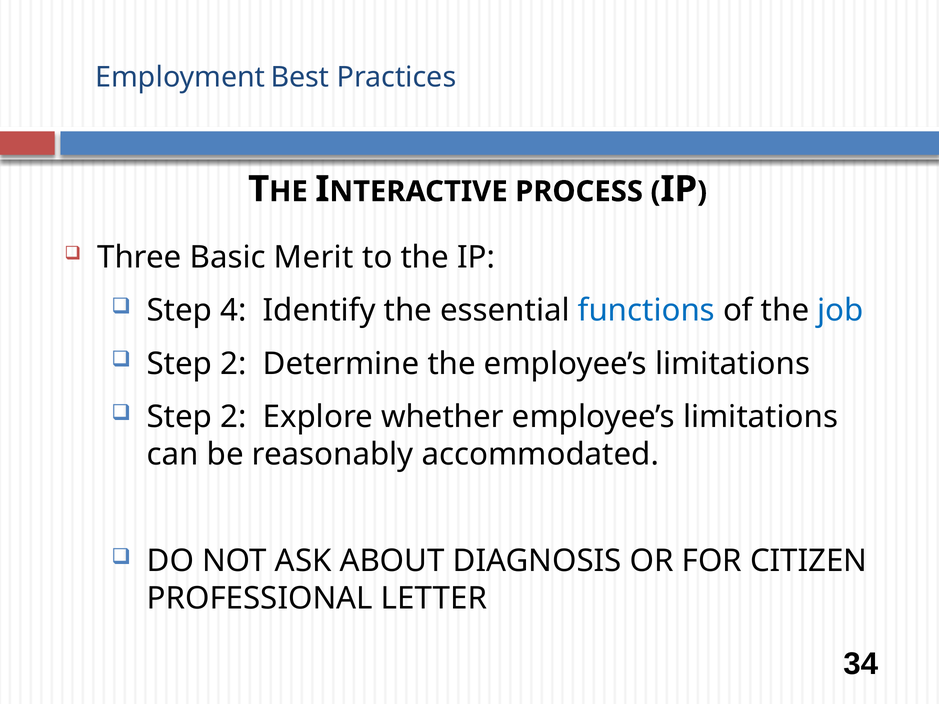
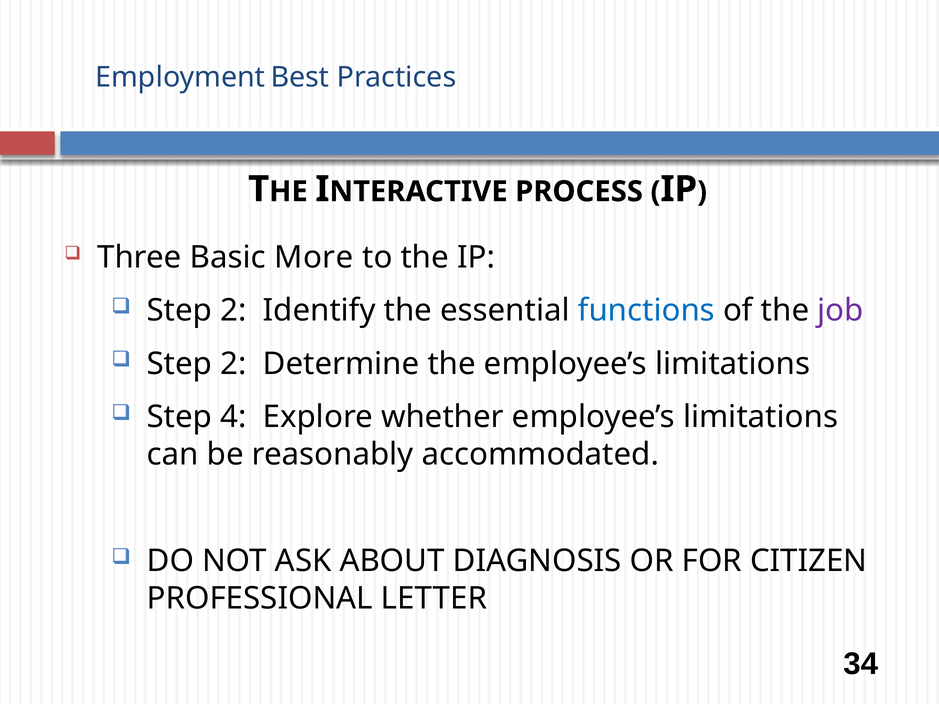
Merit: Merit -> More
4 at (233, 311): 4 -> 2
job colour: blue -> purple
2 at (233, 417): 2 -> 4
